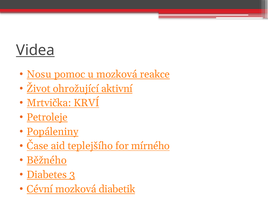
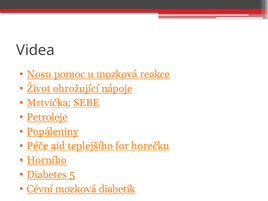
Videa underline: present -> none
aktivní: aktivní -> nápoje
KRVÍ: KRVÍ -> SEBE
Čase: Čase -> Péče
mírného: mírného -> horečku
Běžného: Běžného -> Horního
3: 3 -> 5
